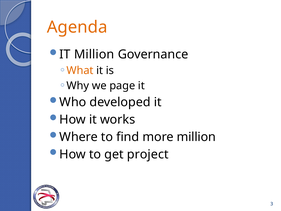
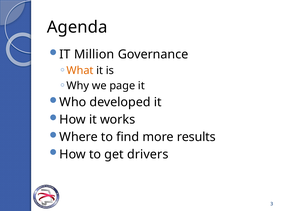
Agenda colour: orange -> black
more million: million -> results
project: project -> drivers
